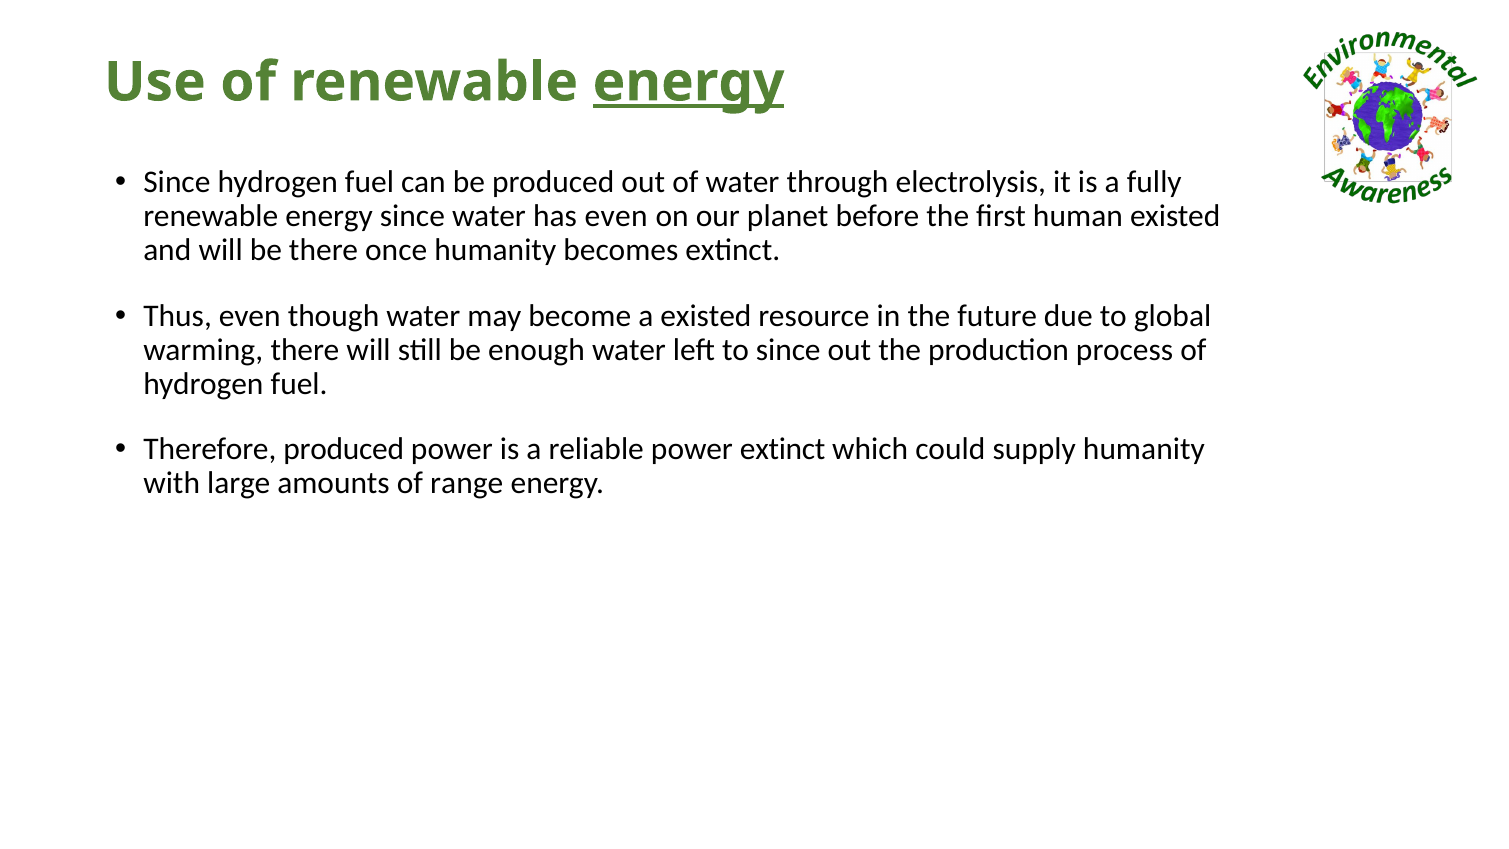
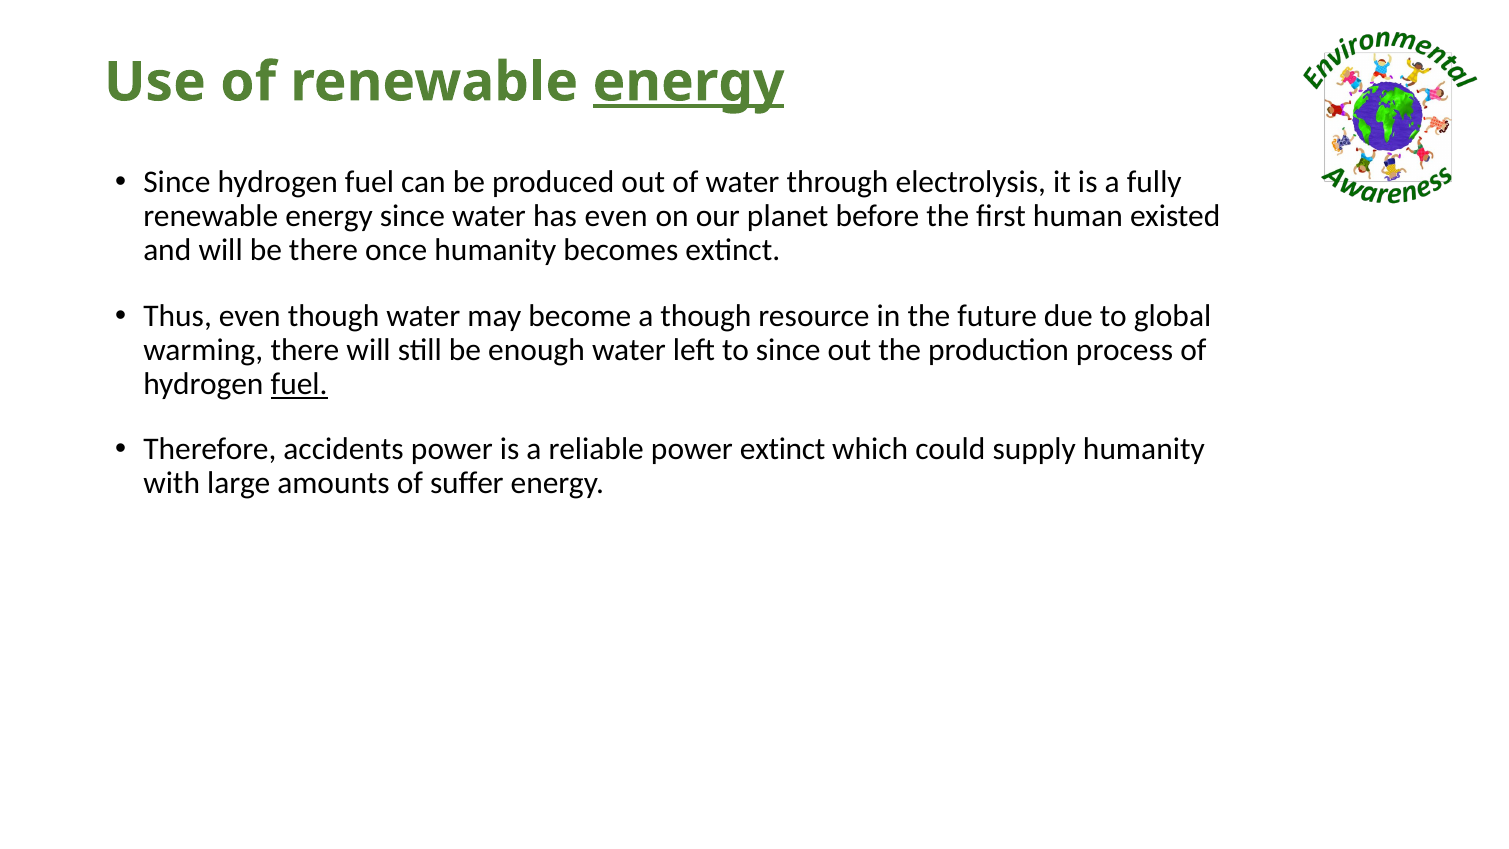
a existed: existed -> though
fuel at (299, 384) underline: none -> present
Therefore produced: produced -> accidents
range: range -> suffer
